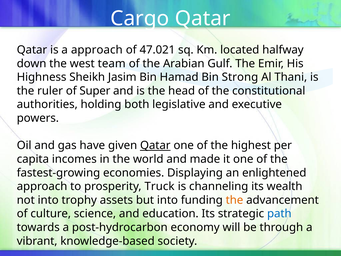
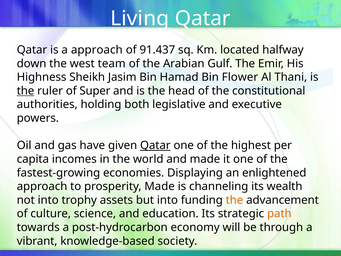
Cargo: Cargo -> Living
47.021: 47.021 -> 91.437
Strong: Strong -> Flower
the at (26, 91) underline: none -> present
prosperity Truck: Truck -> Made
path colour: blue -> orange
